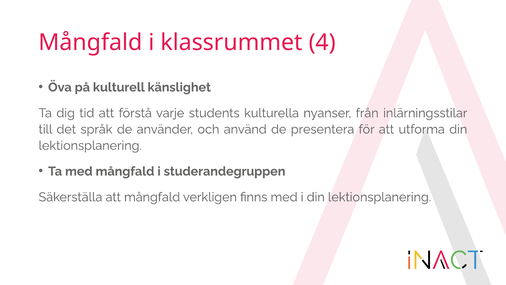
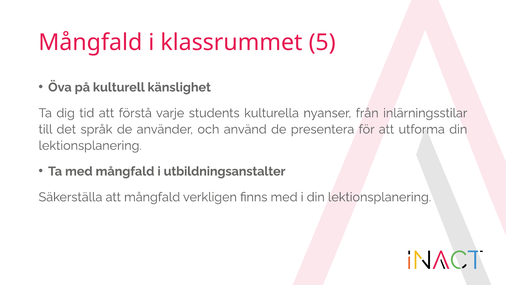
4: 4 -> 5
studerandegruppen: studerandegruppen -> utbildningsanstalter
